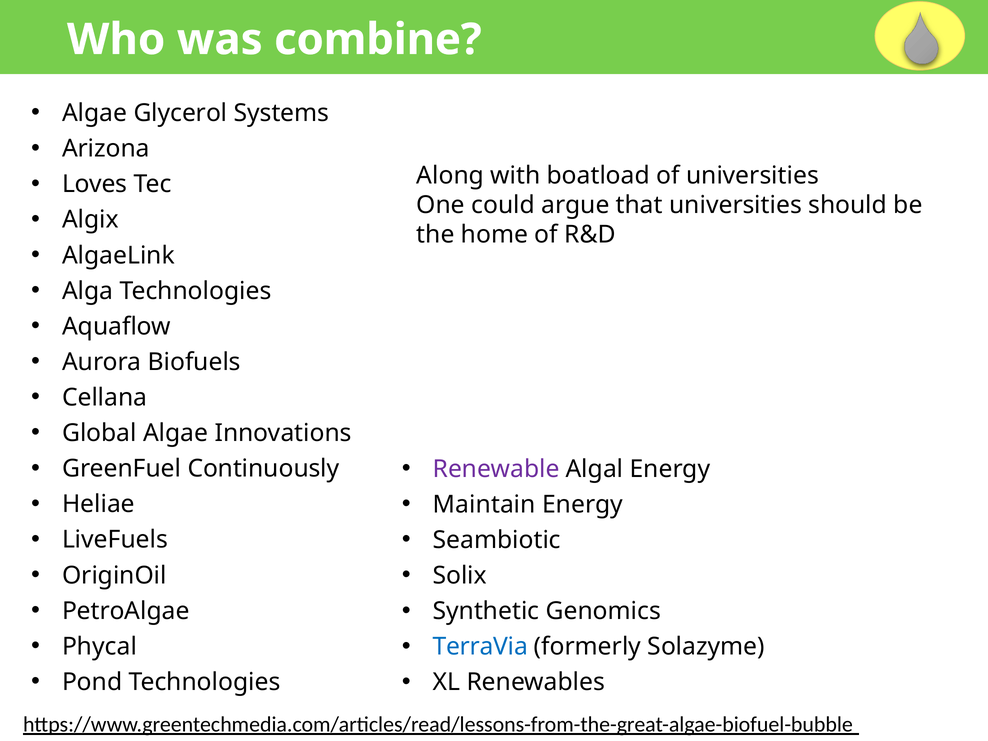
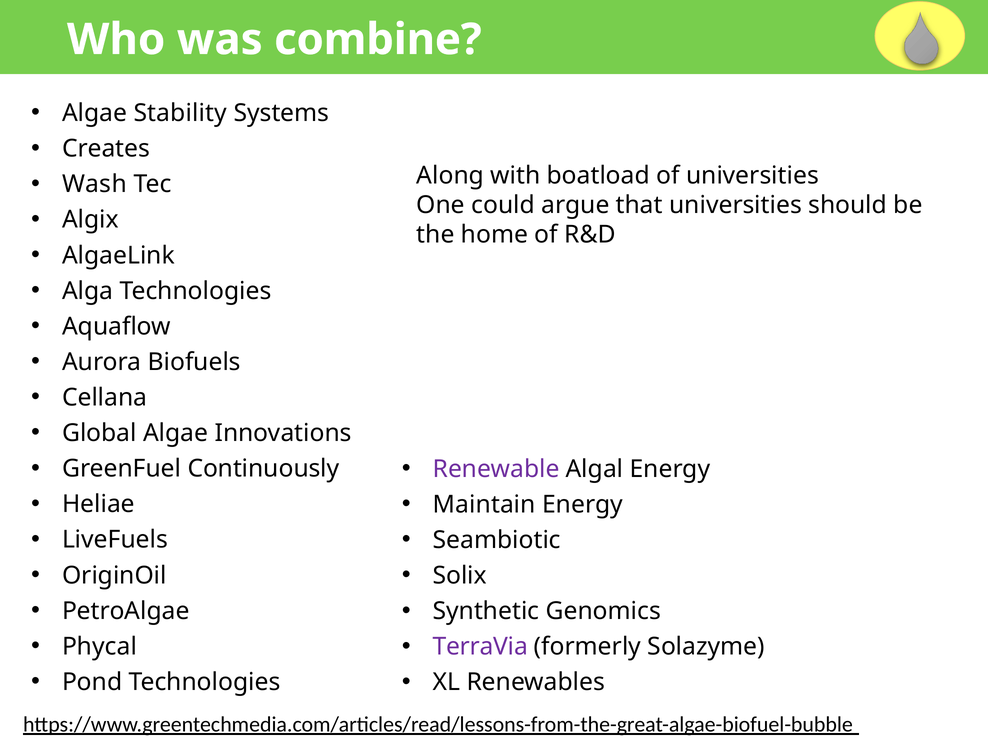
Glycerol: Glycerol -> Stability
Arizona: Arizona -> Creates
Loves: Loves -> Wash
TerraVia colour: blue -> purple
